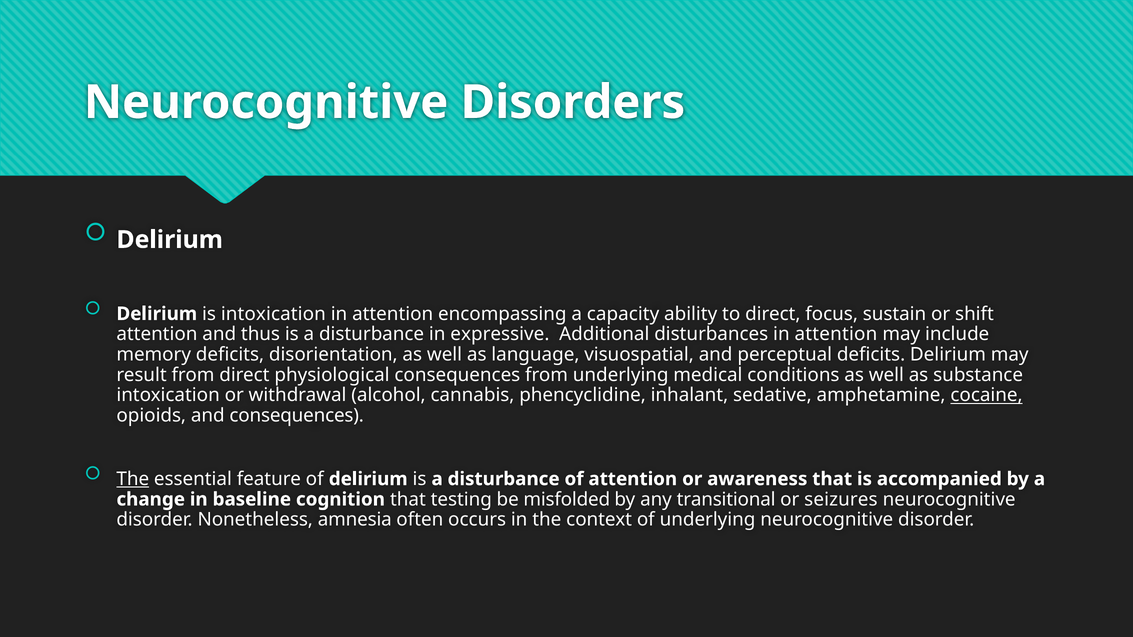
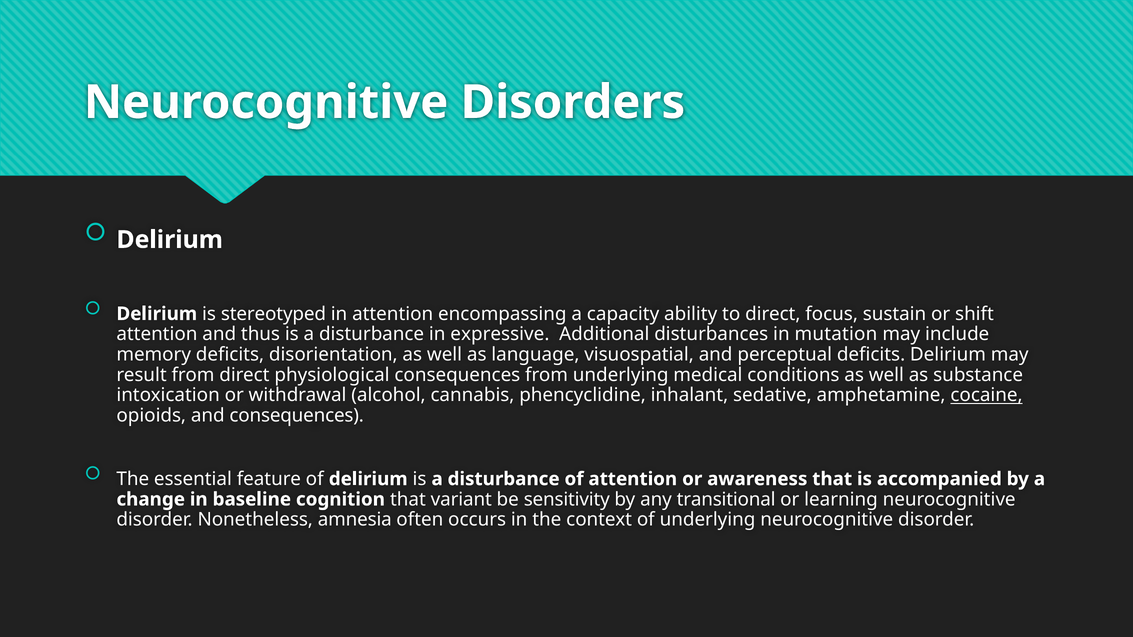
is intoxication: intoxication -> stereotyped
disturbances in attention: attention -> mutation
The at (133, 479) underline: present -> none
testing: testing -> variant
misfolded: misfolded -> sensitivity
seizures: seizures -> learning
